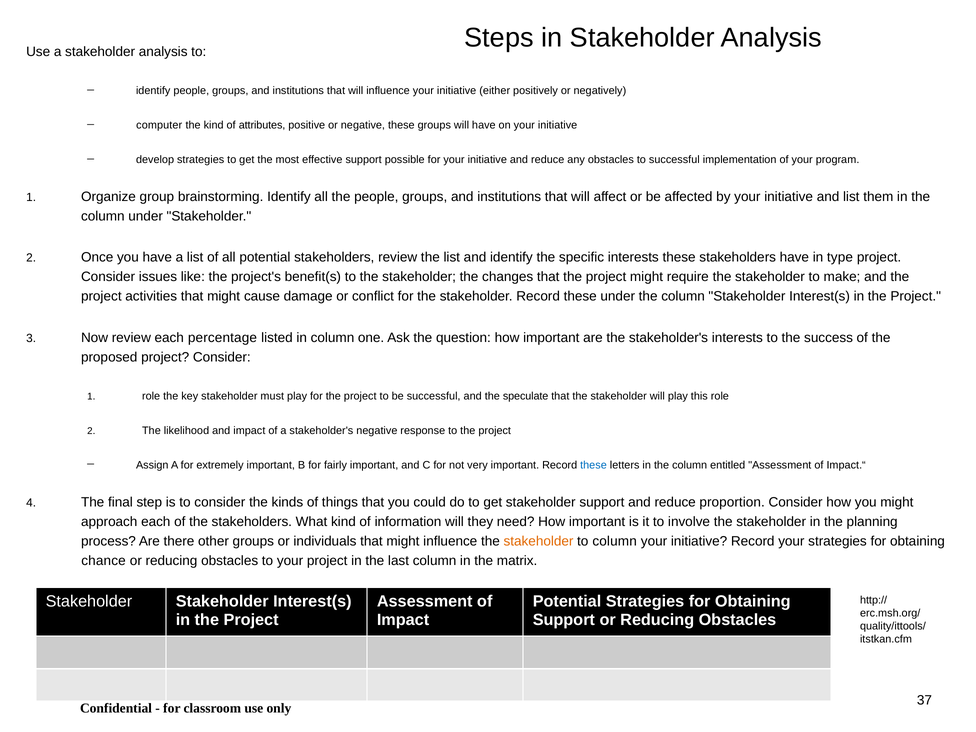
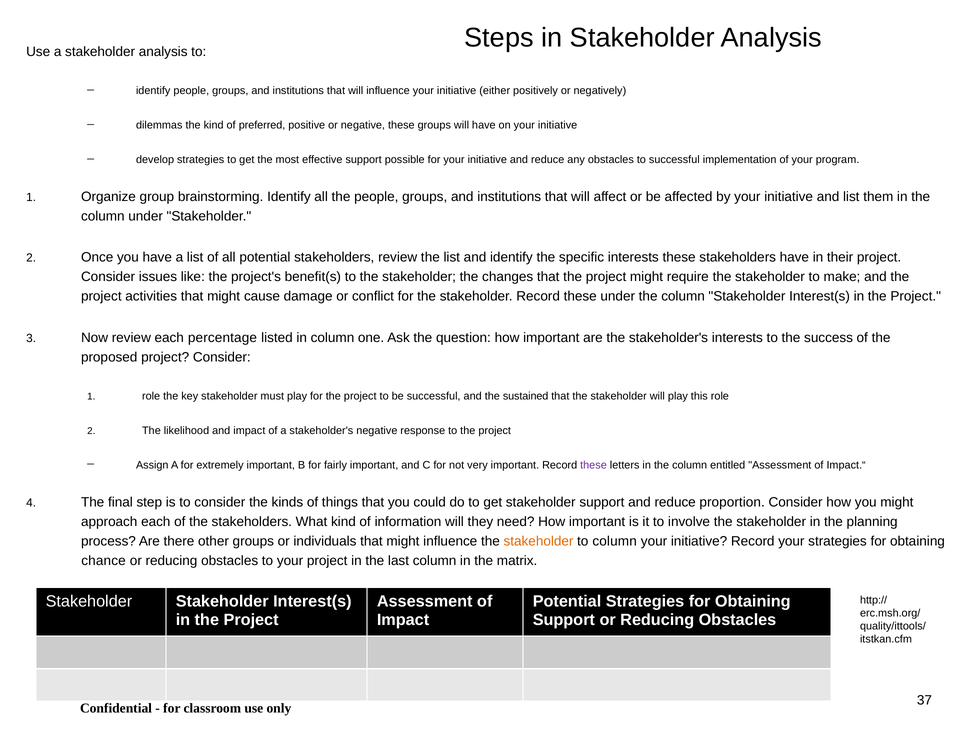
computer: computer -> dilemmas
attributes: attributes -> preferred
type: type -> their
speculate: speculate -> sustained
these at (593, 465) colour: blue -> purple
